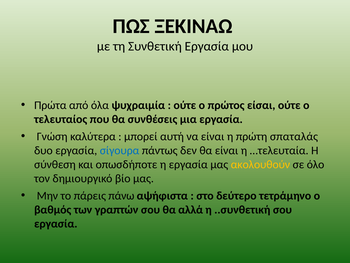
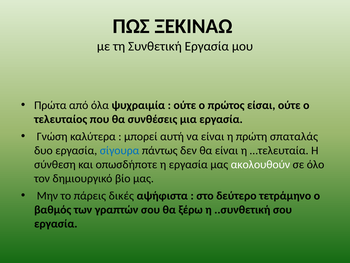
ακολουθούν colour: yellow -> white
πάνω: πάνω -> δικές
αλλά: αλλά -> ξέρω
